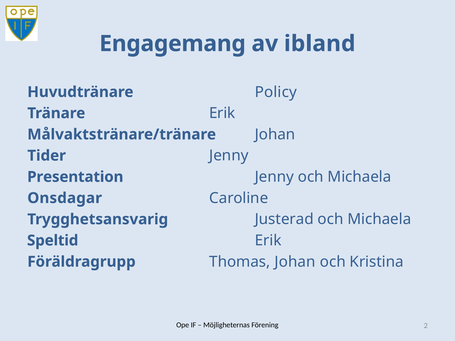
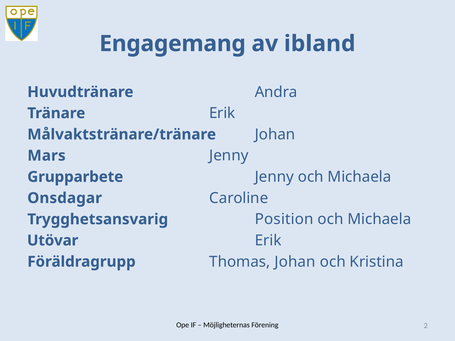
Policy: Policy -> Andra
Tider: Tider -> Mars
Presentation: Presentation -> Grupparbete
Justerad: Justerad -> Position
Speltid: Speltid -> Utövar
